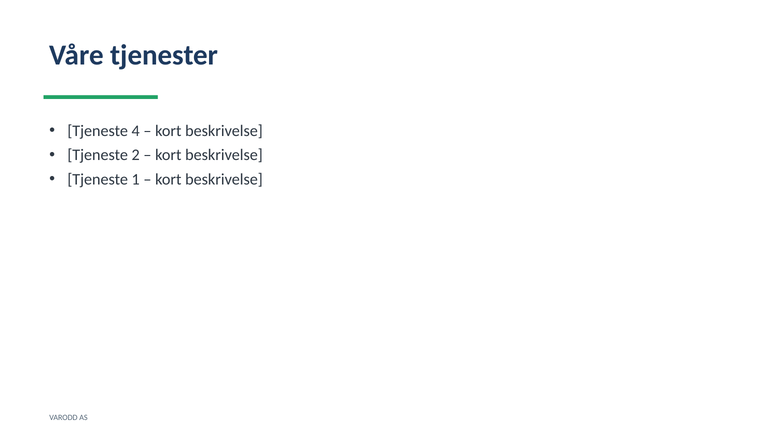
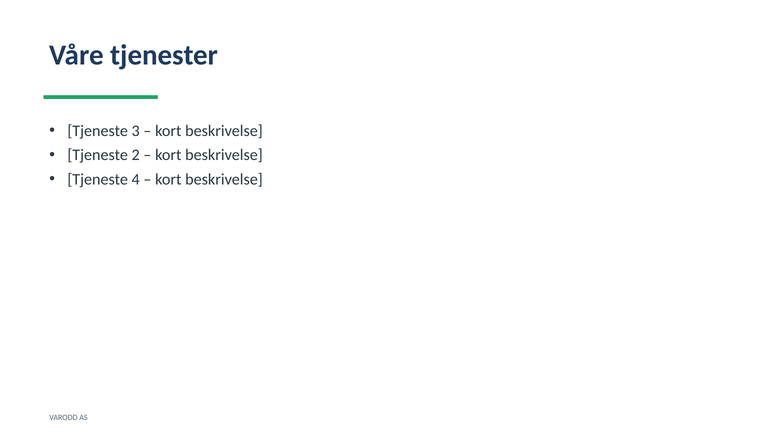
4: 4 -> 3
1: 1 -> 4
